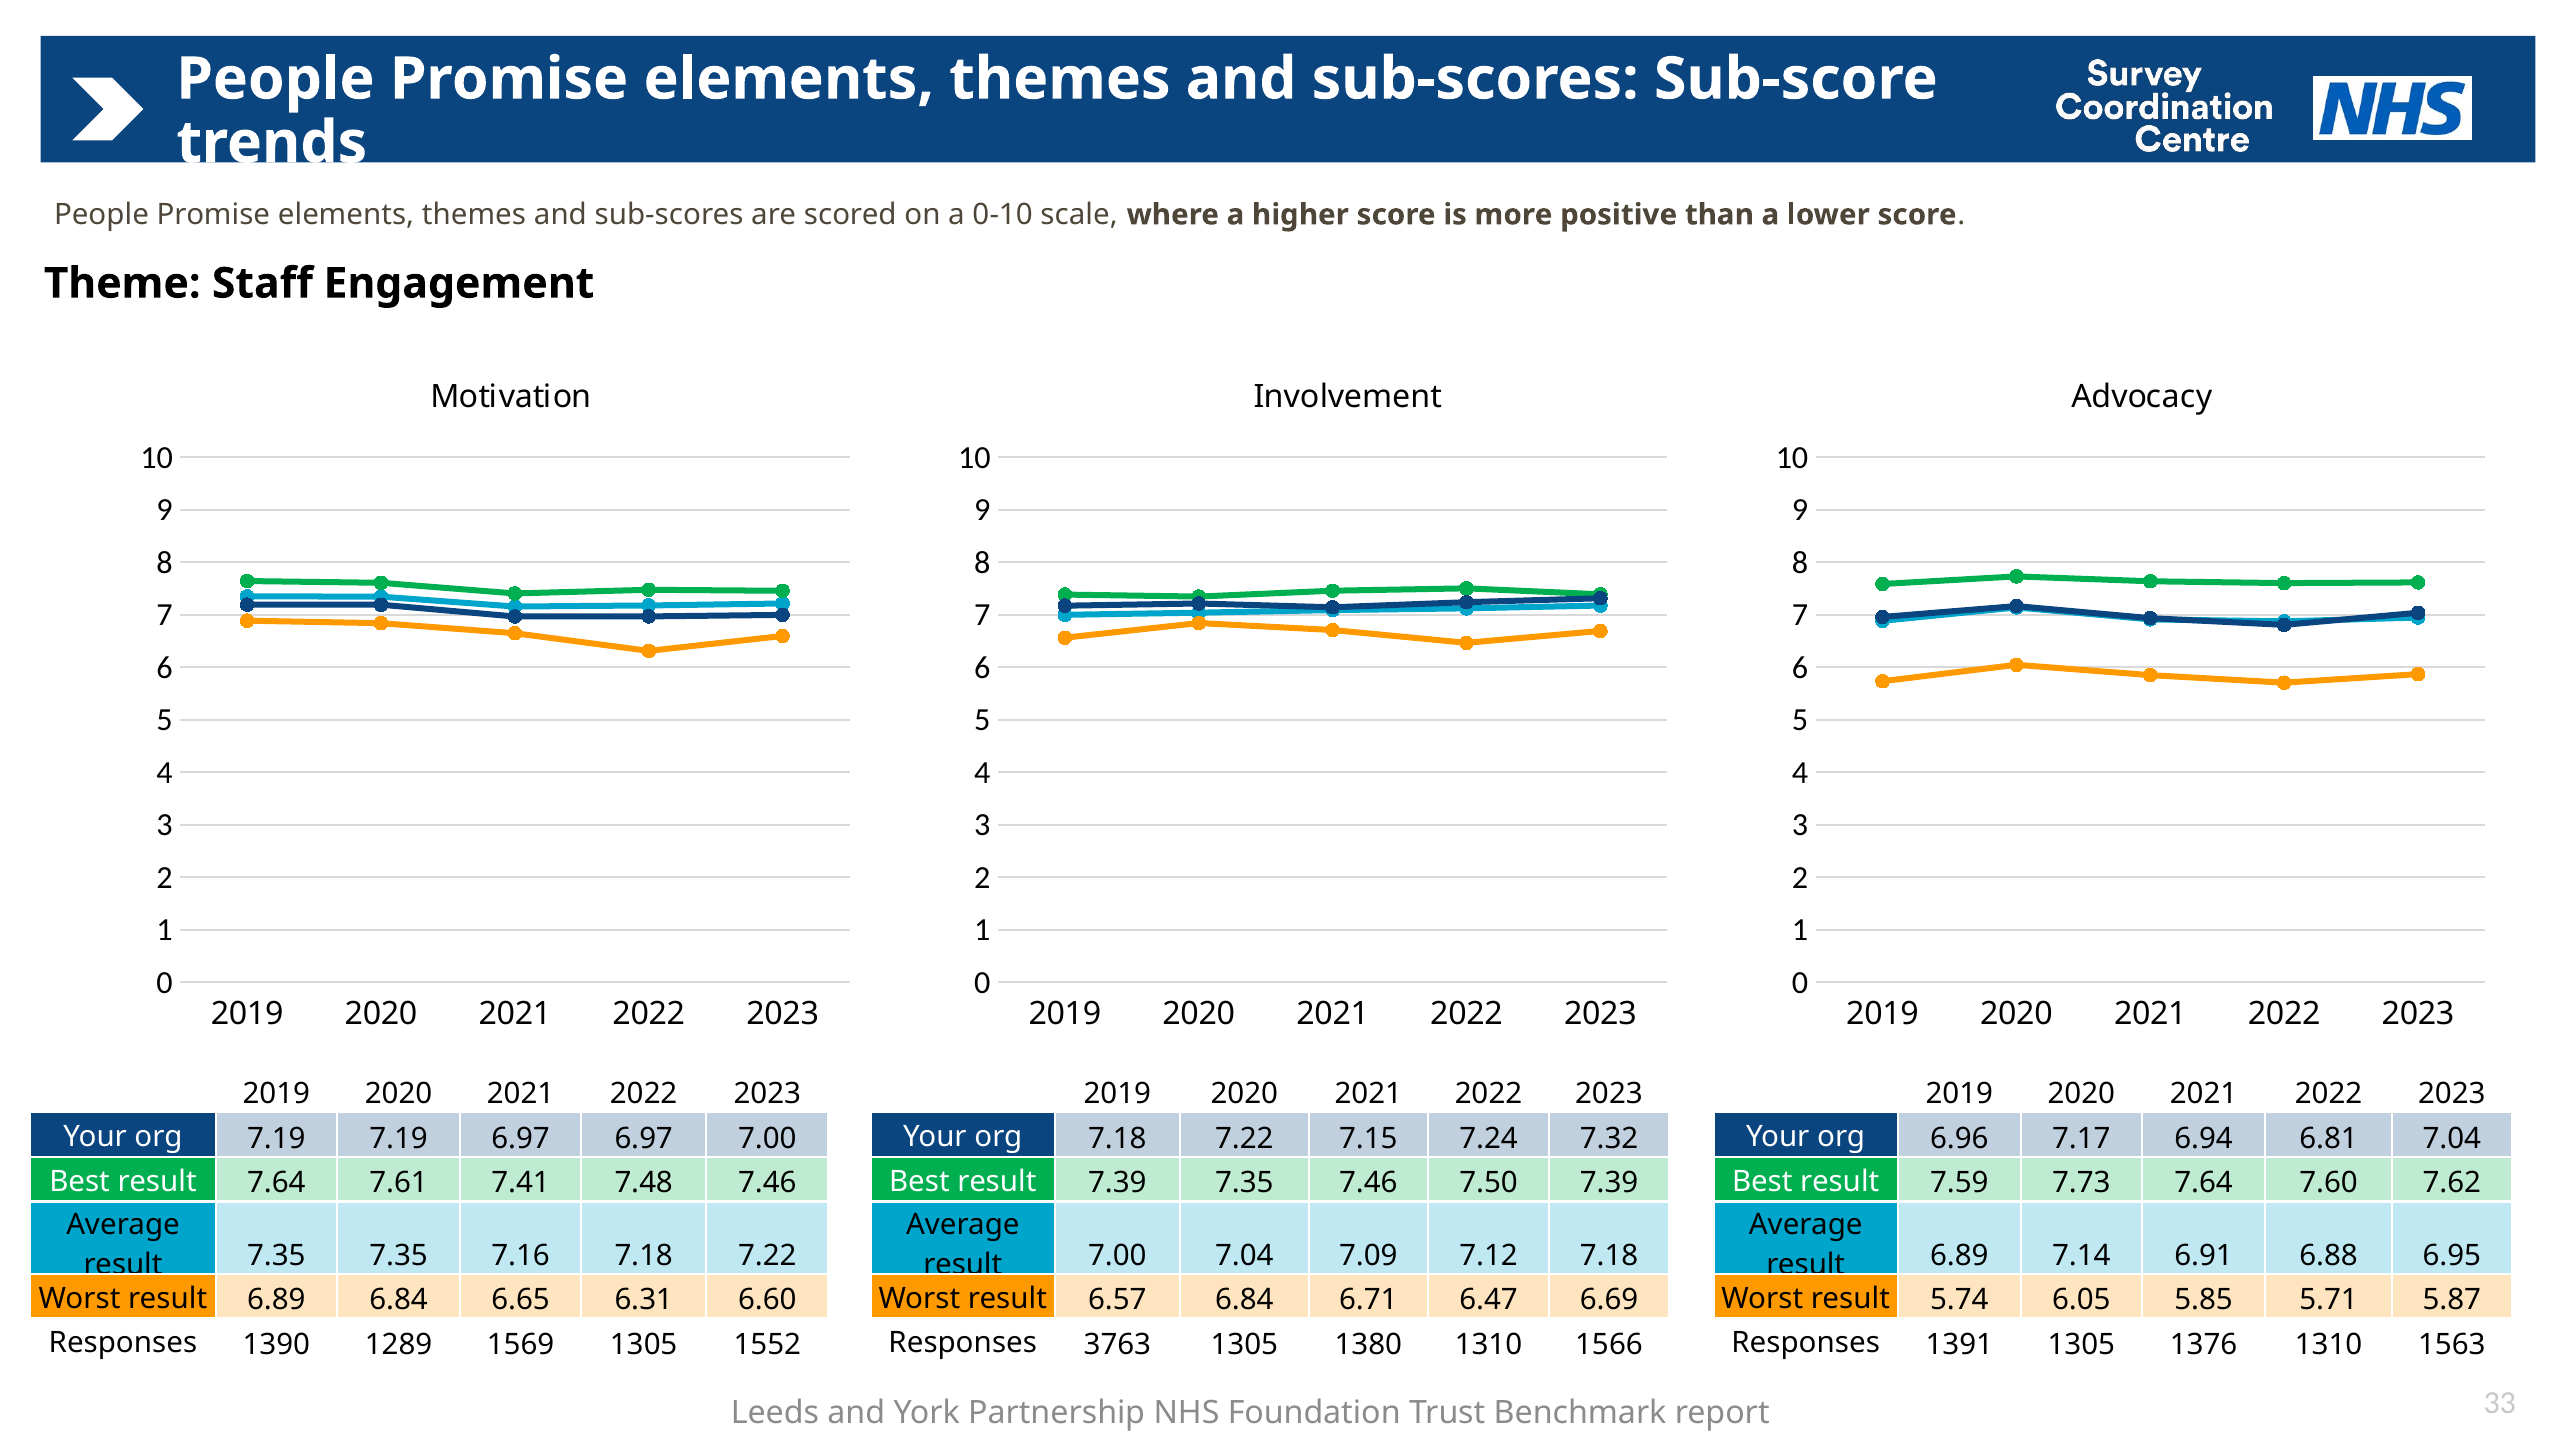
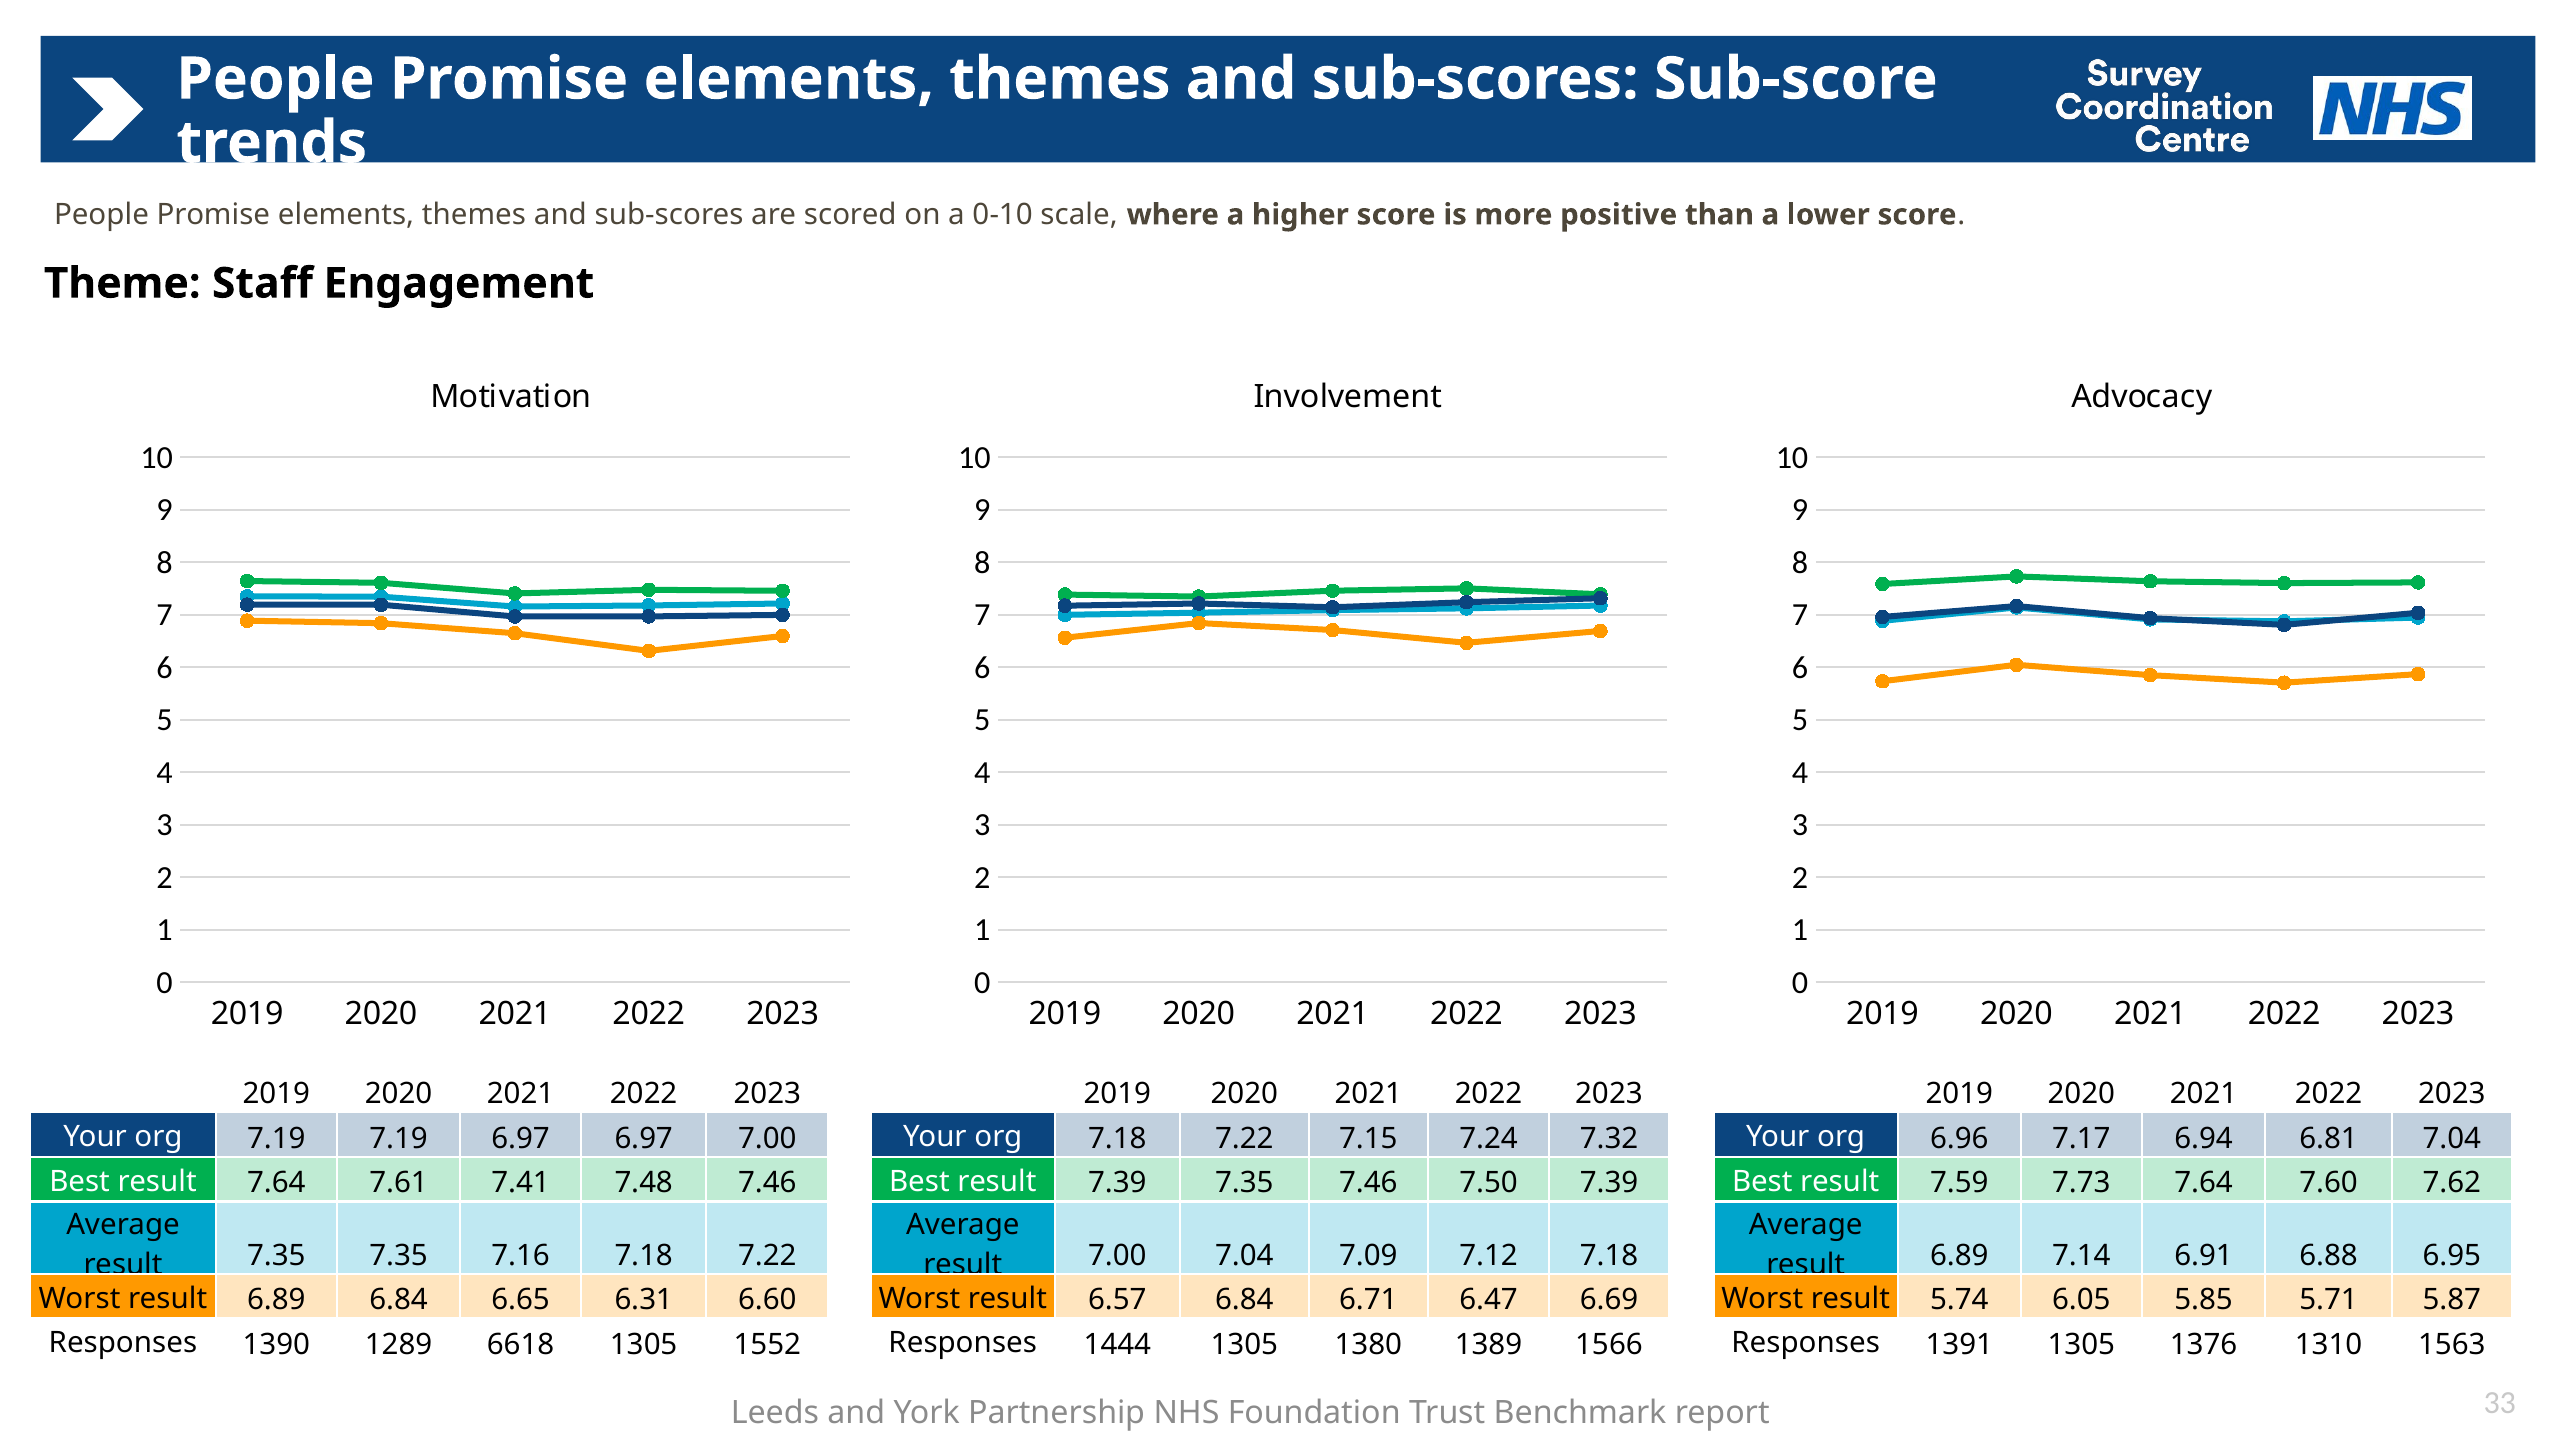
1569: 1569 -> 6618
3763: 3763 -> 1444
1380 1310: 1310 -> 1389
